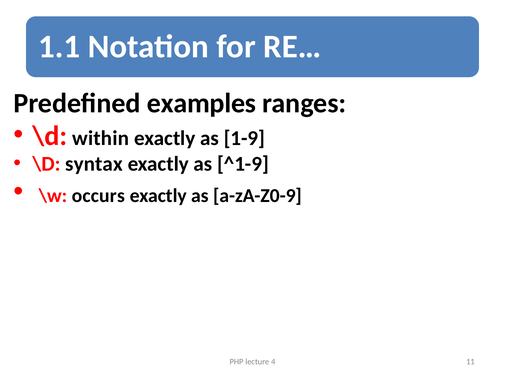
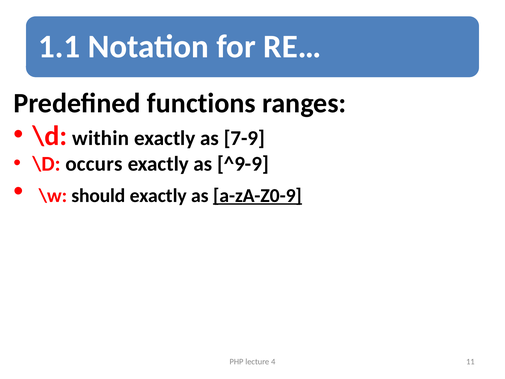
examples: examples -> functions
1-9: 1-9 -> 7-9
syntax: syntax -> occurs
^1-9: ^1-9 -> ^9-9
occurs: occurs -> should
a-zA-Z0-9 underline: none -> present
